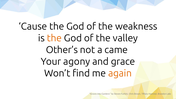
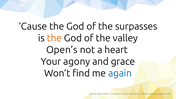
weakness: weakness -> surpasses
Other’s: Other’s -> Open’s
came: came -> heart
again colour: orange -> blue
